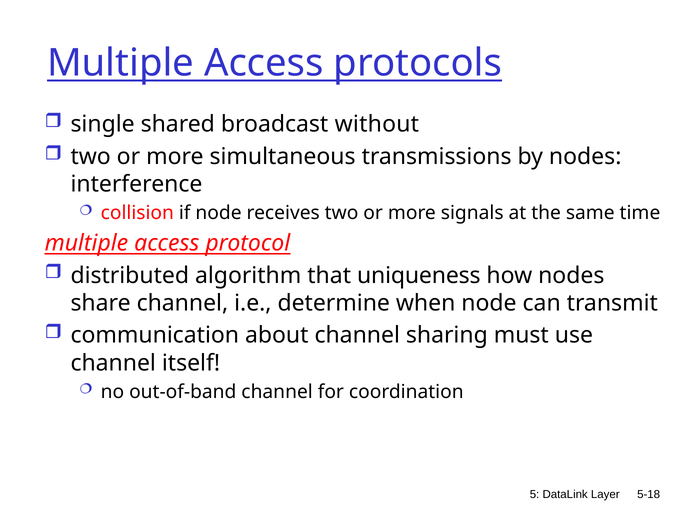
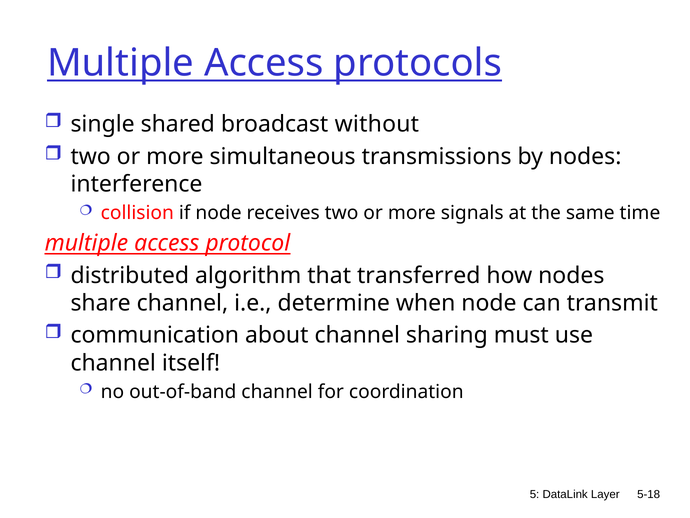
uniqueness: uniqueness -> transferred
